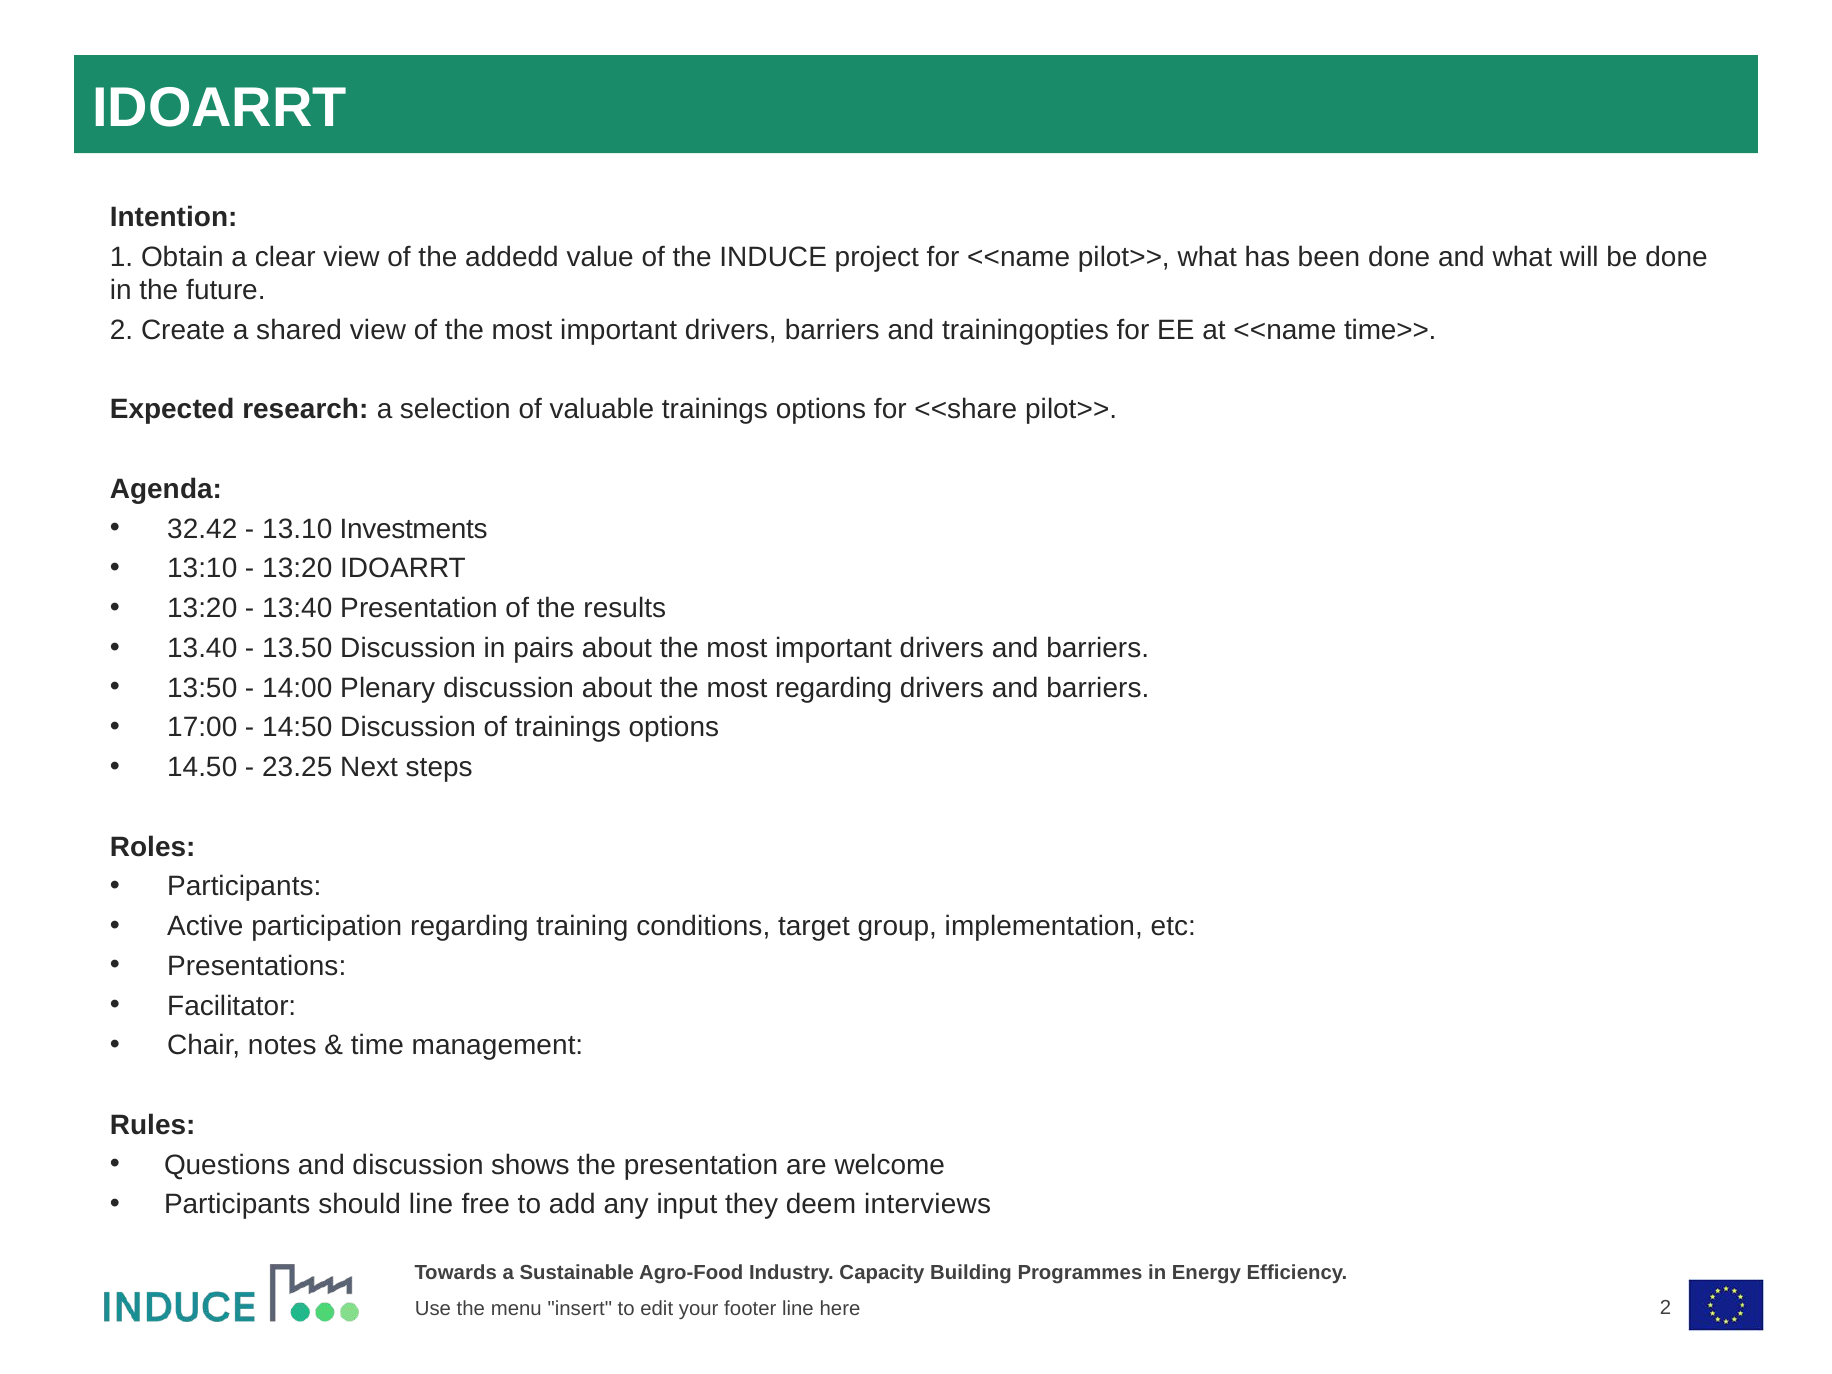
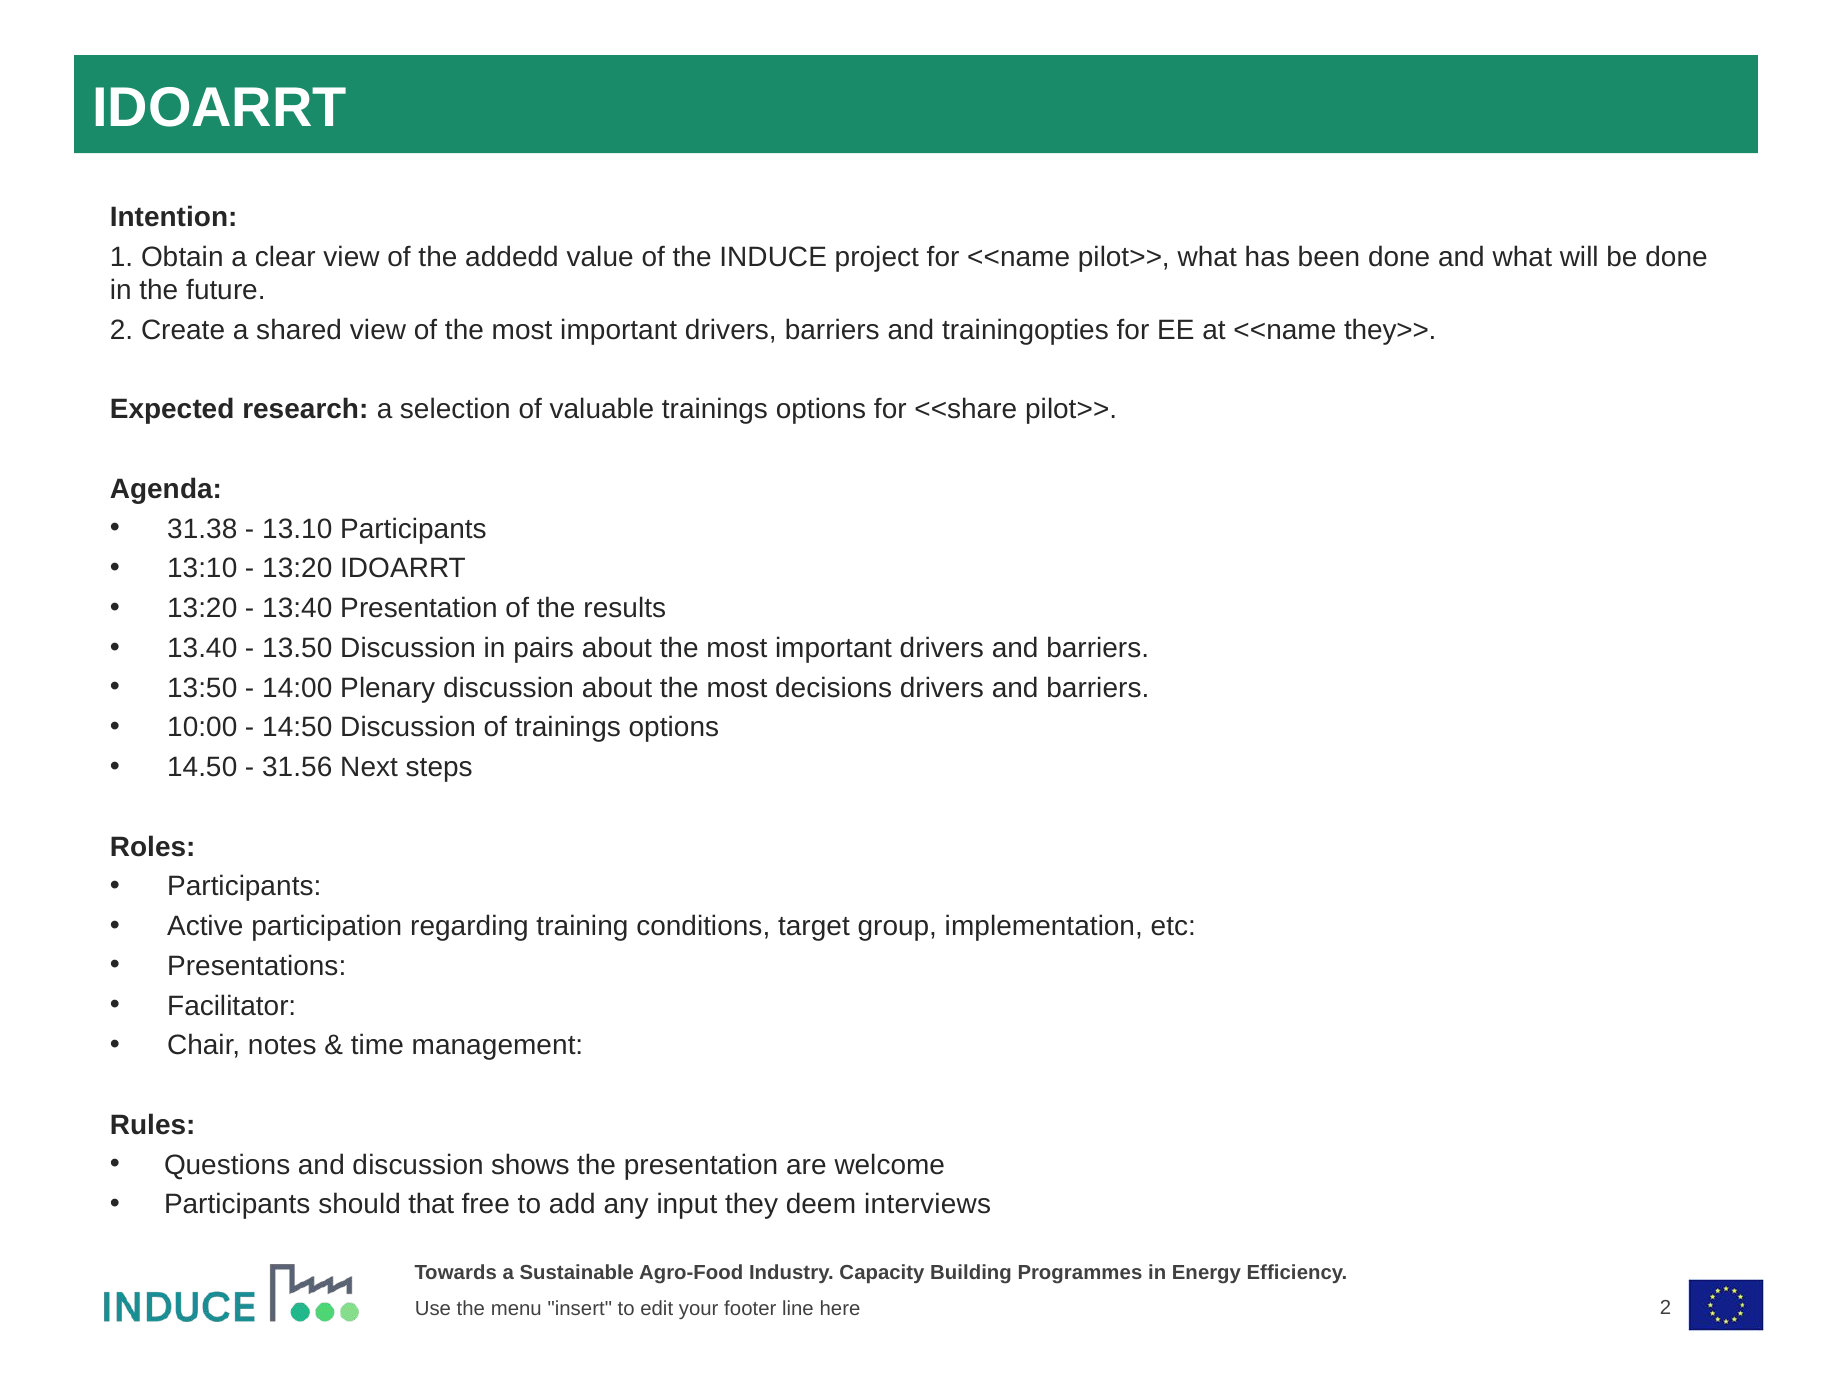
time>>: time>> -> they>>
32.42: 32.42 -> 31.38
13.10 Investments: Investments -> Participants
most regarding: regarding -> decisions
17:00: 17:00 -> 10:00
23.25: 23.25 -> 31.56
should line: line -> that
